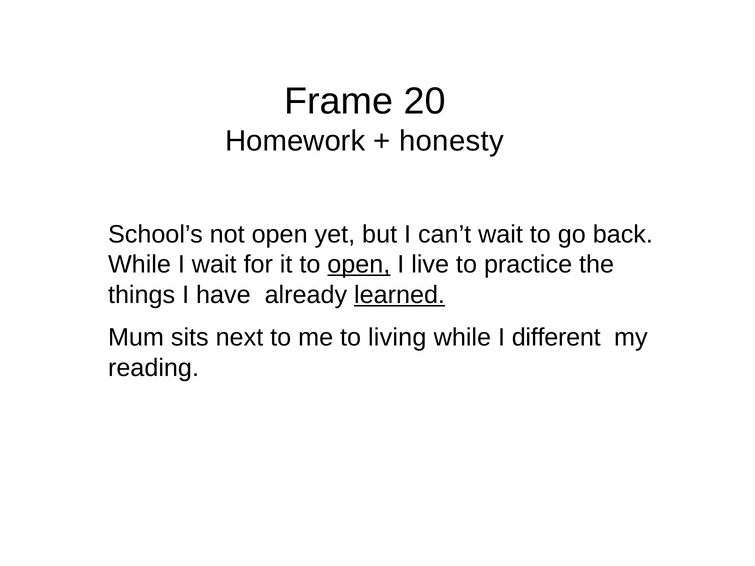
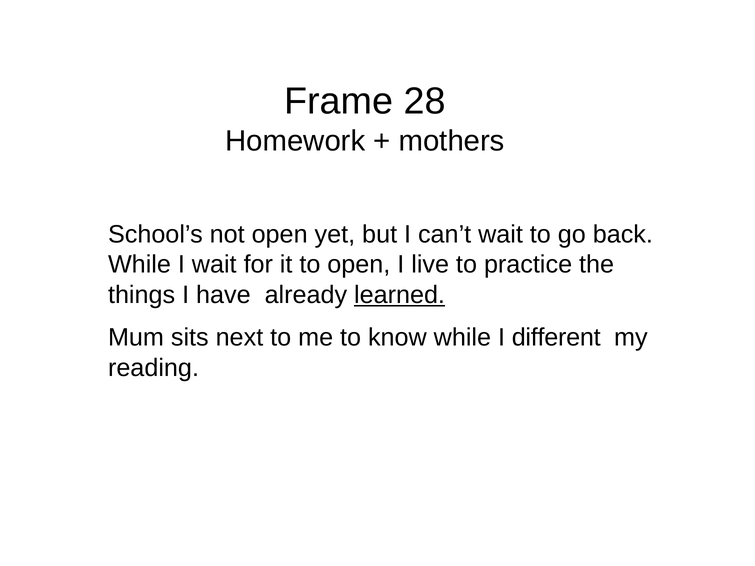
20: 20 -> 28
honesty: honesty -> mothers
open at (359, 265) underline: present -> none
living: living -> know
